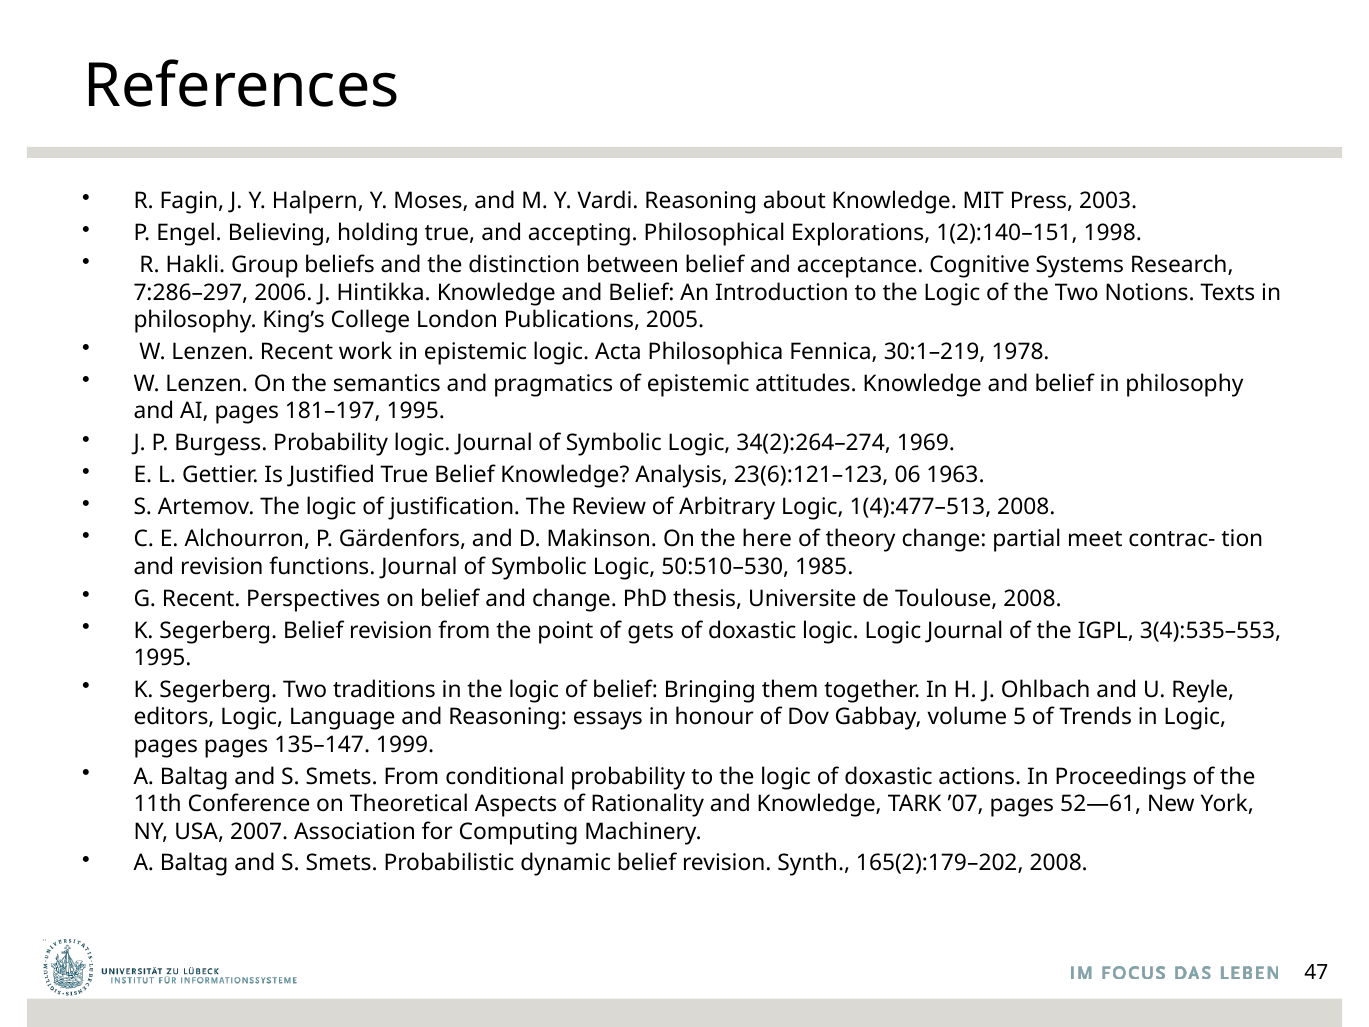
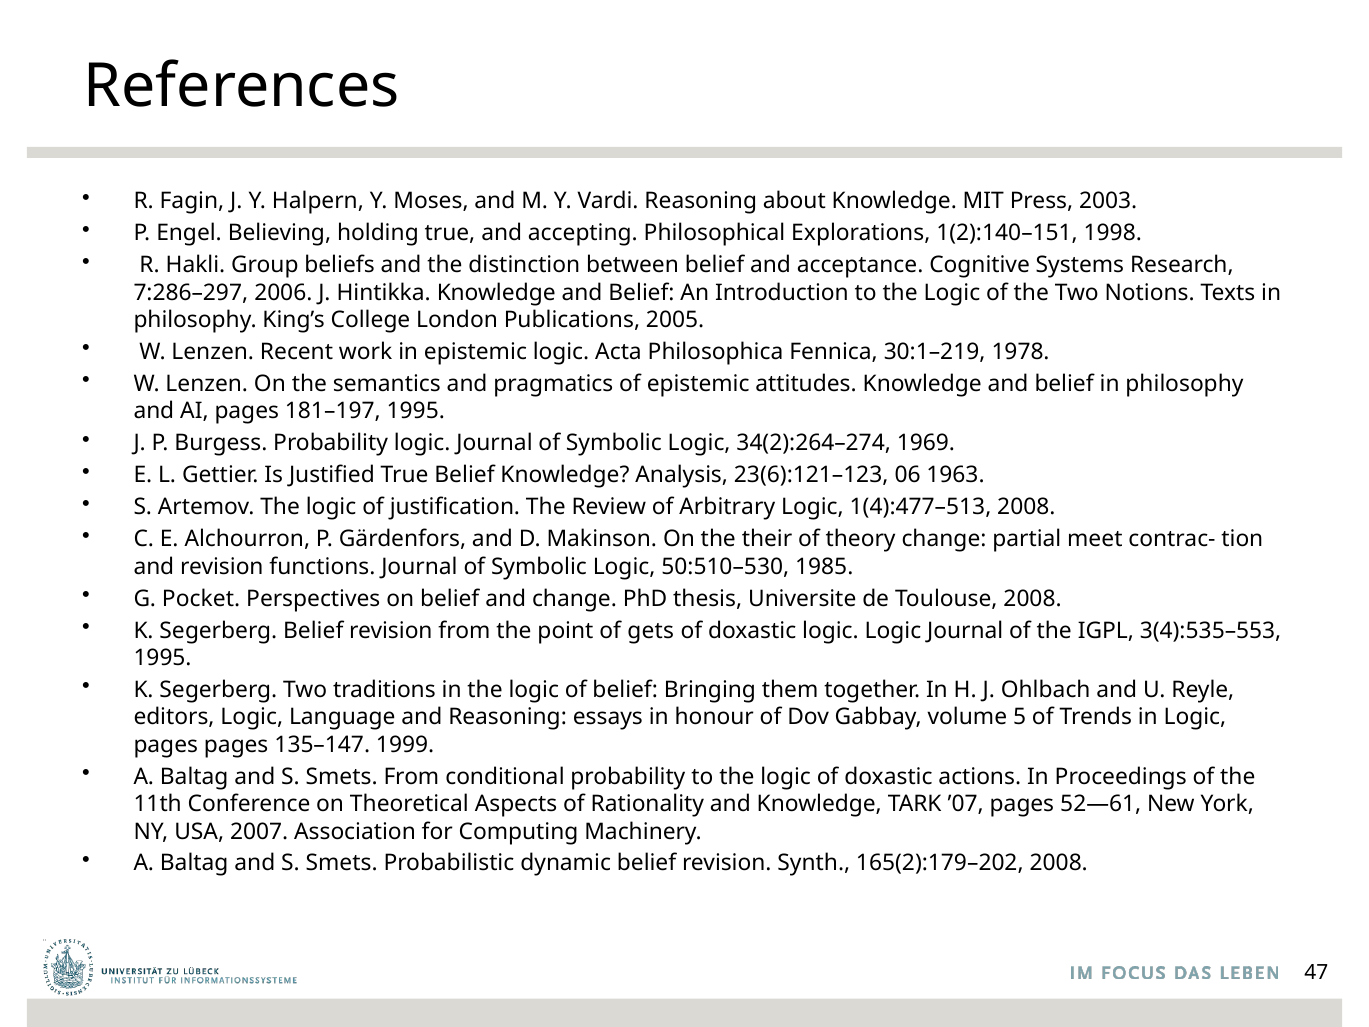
here: here -> their
G Recent: Recent -> Pocket
